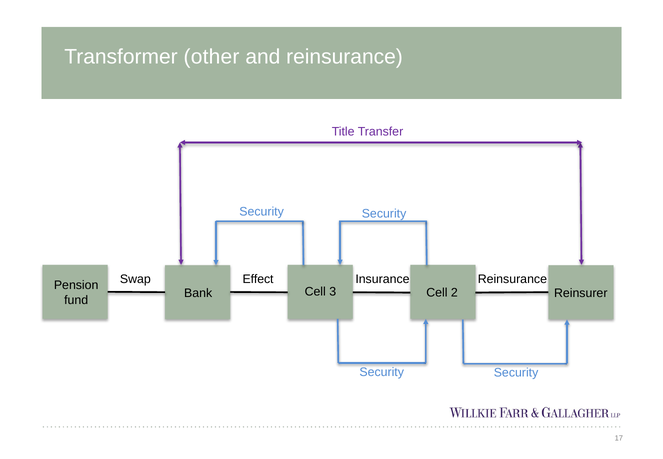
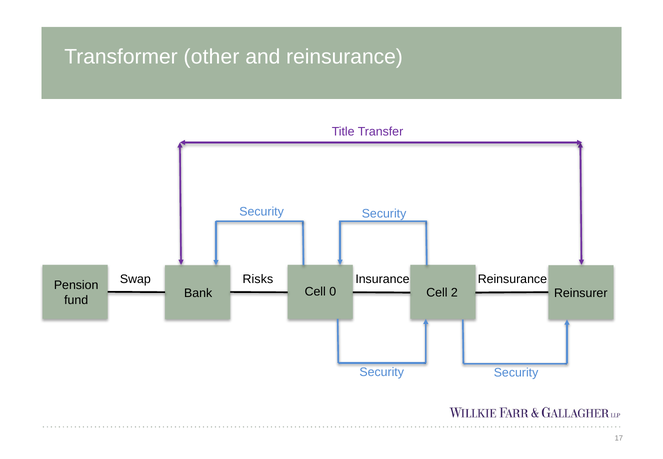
Effect: Effect -> Risks
3: 3 -> 0
